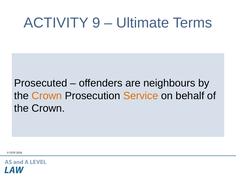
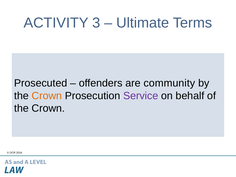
9: 9 -> 3
neighbours: neighbours -> community
Service colour: orange -> purple
